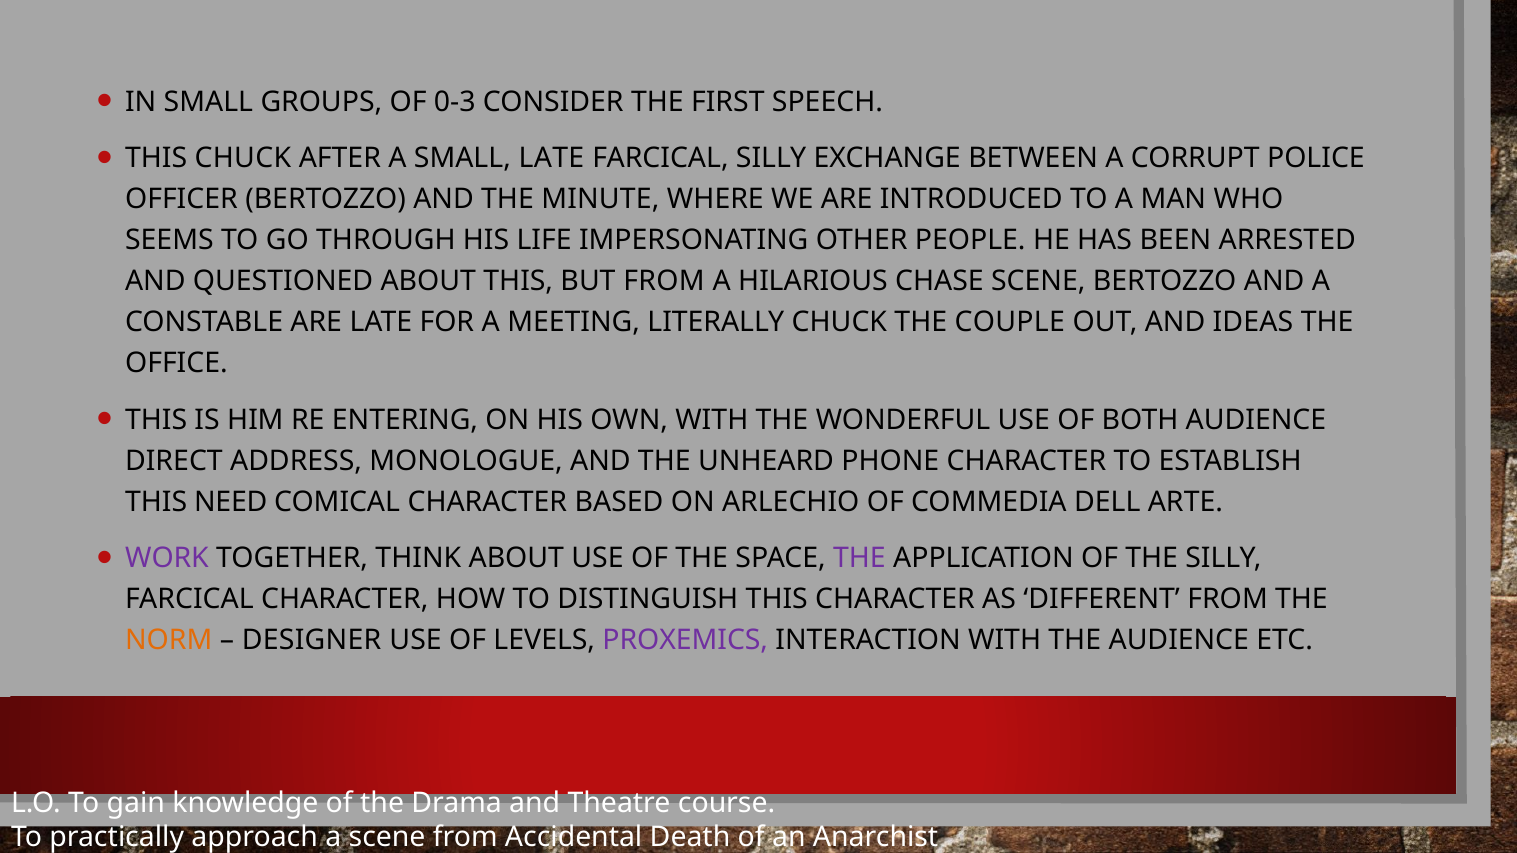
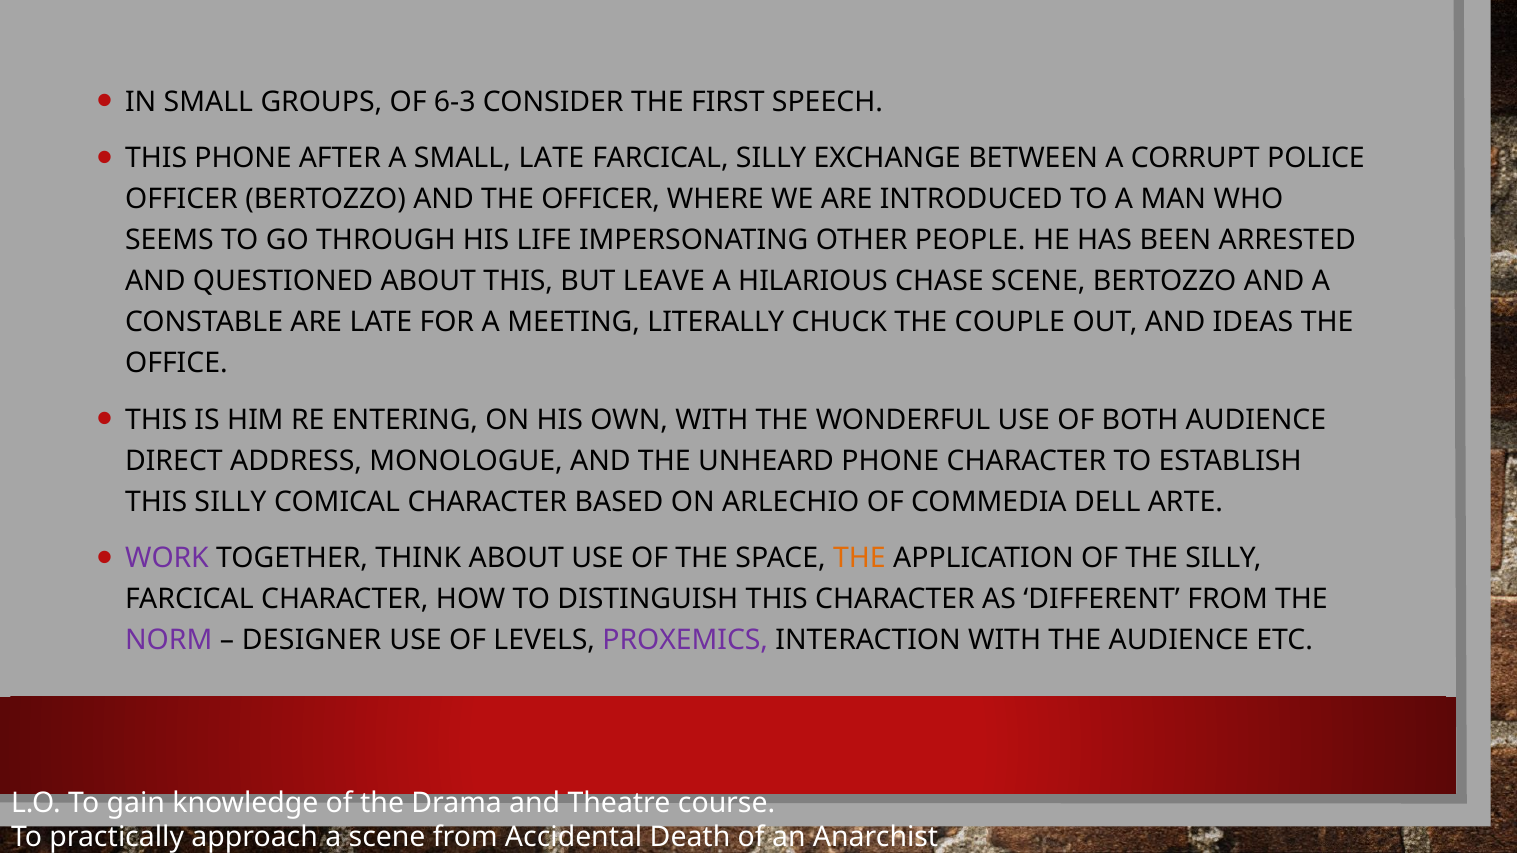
0-3: 0-3 -> 6-3
THIS CHUCK: CHUCK -> PHONE
THE MINUTE: MINUTE -> OFFICER
BUT FROM: FROM -> LEAVE
THIS NEED: NEED -> SILLY
THE at (859, 559) colour: purple -> orange
NORM colour: orange -> purple
